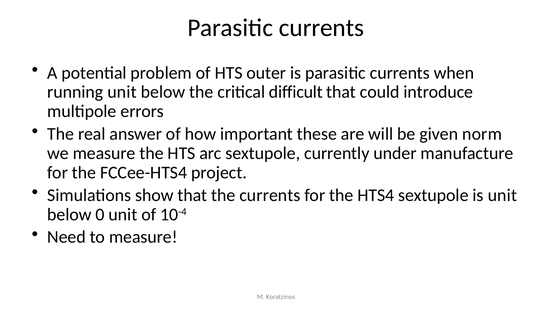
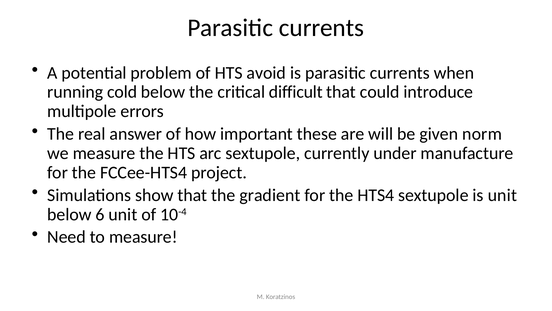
outer: outer -> avoid
running unit: unit -> cold
the currents: currents -> gradient
0: 0 -> 6
